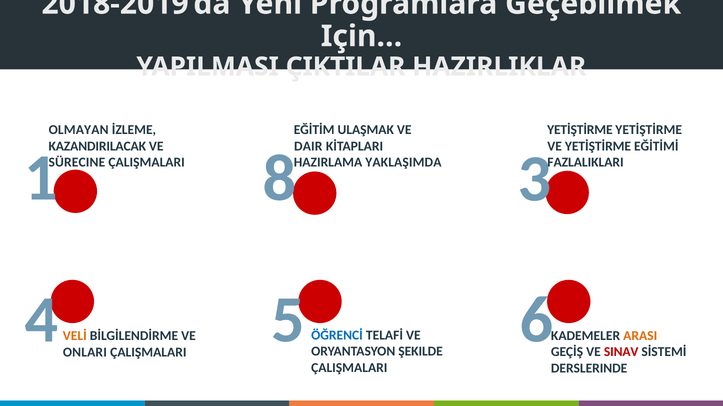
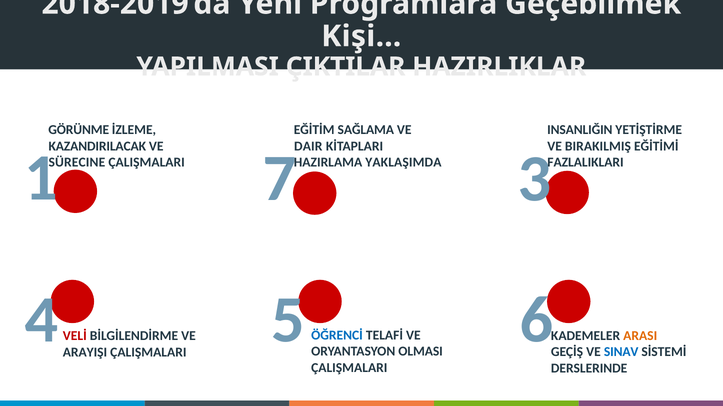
Için…: Için… -> Kişi…
OLMAYAN: OLMAYAN -> GÖRÜNME
ULAŞMAK: ULAŞMAK -> SAĞLAMA
YETİŞTİRME at (580, 130): YETİŞTİRME -> INSANLIĞIN
VE YETİŞTİRME: YETİŞTİRME -> BIRAKILMIŞ
8: 8 -> 7
VELİ colour: orange -> red
ŞEKILDE: ŞEKILDE -> OLMASI
SINAV colour: red -> blue
ONLARI: ONLARI -> ARAYIŞI
